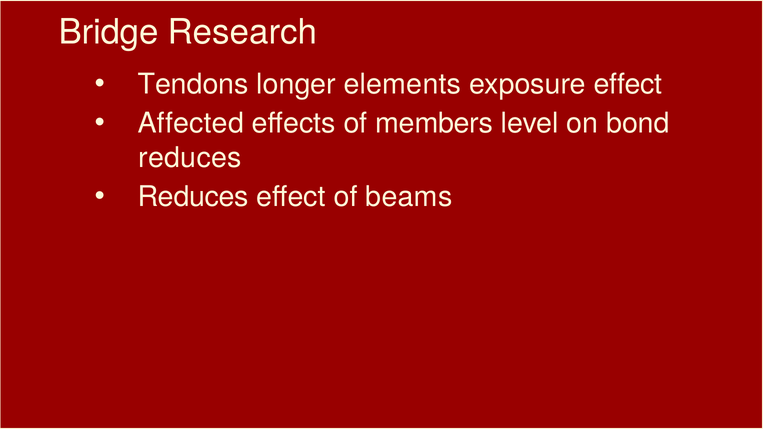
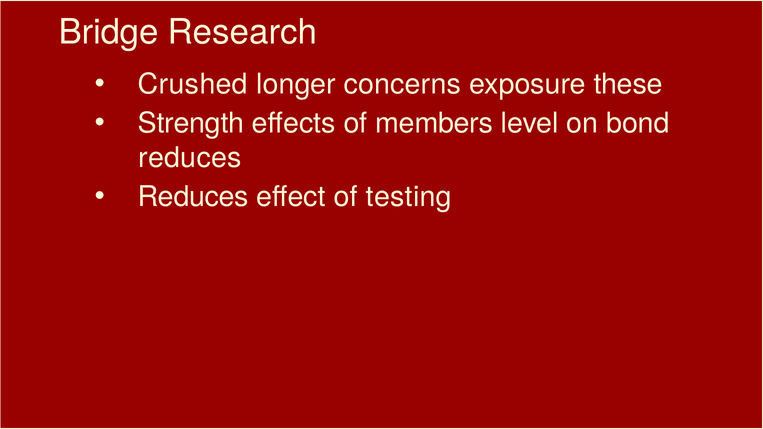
Tendons: Tendons -> Crushed
elements: elements -> concerns
exposure effect: effect -> these
Affected: Affected -> Strength
beams: beams -> testing
